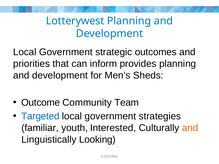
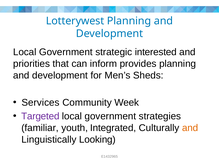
outcomes: outcomes -> interested
Outcome: Outcome -> Services
Team: Team -> Week
Targeted colour: blue -> purple
Interested: Interested -> Integrated
